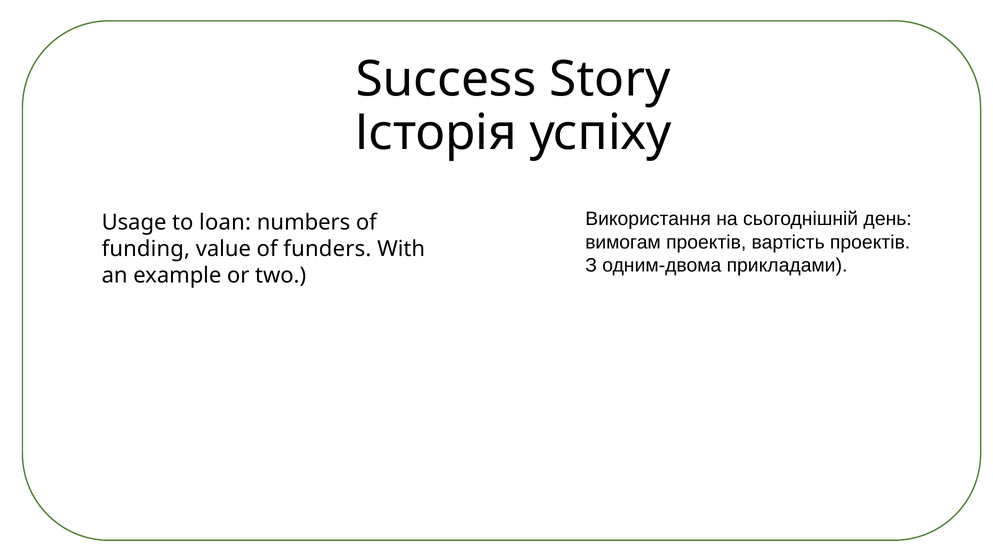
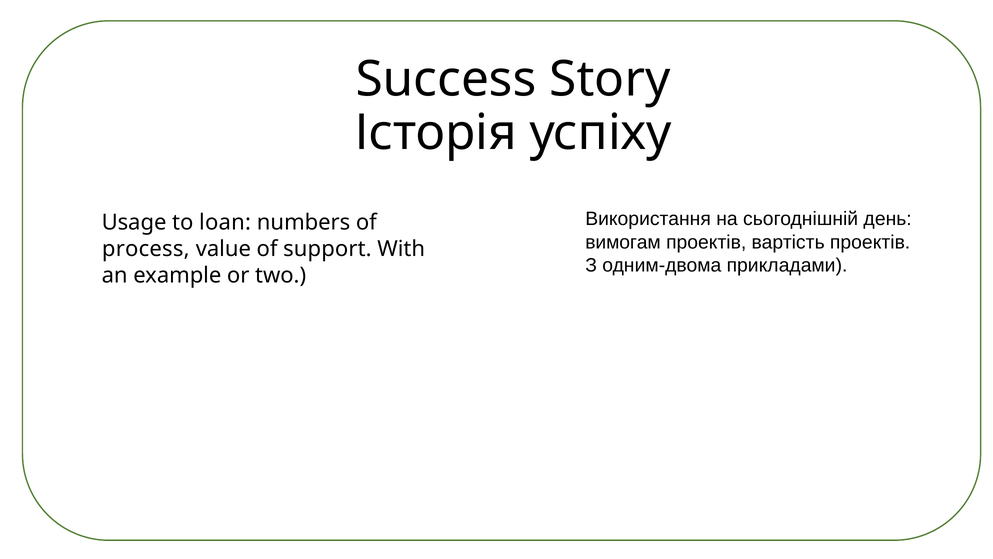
funding: funding -> process
funders: funders -> support
